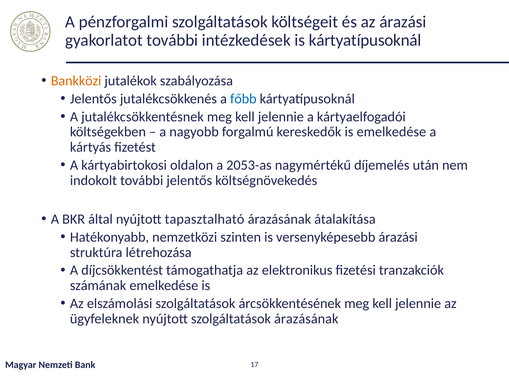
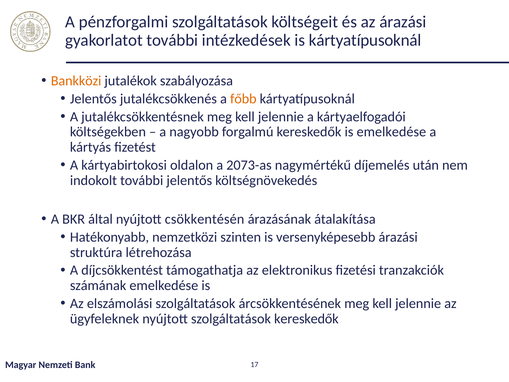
főbb colour: blue -> orange
2053-as: 2053-as -> 2073-as
tapasztalható: tapasztalható -> csökkentésén
szolgáltatások árazásának: árazásának -> kereskedők
